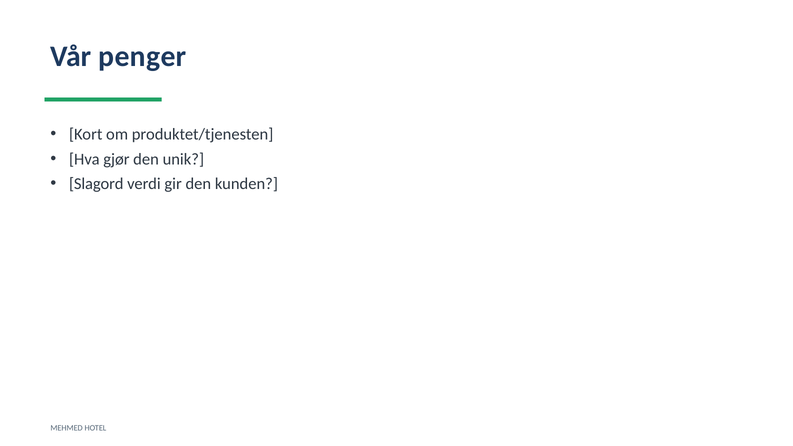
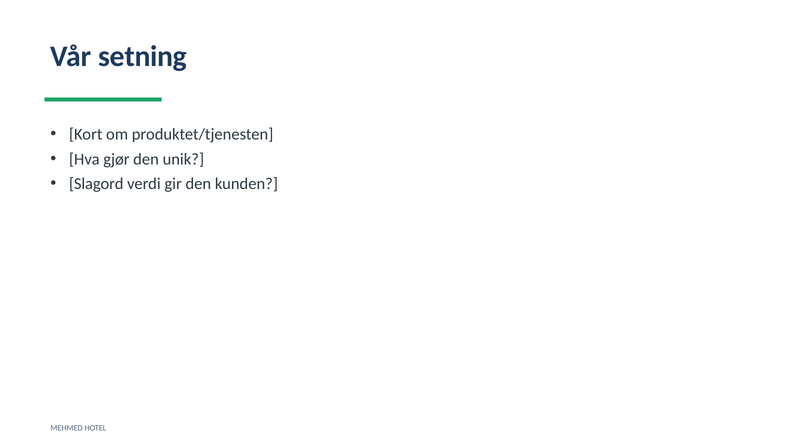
penger: penger -> setning
